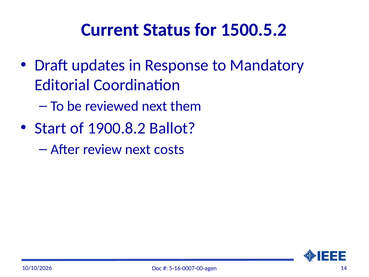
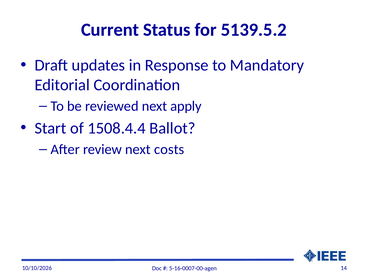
1500.5.2: 1500.5.2 -> 5139.5.2
them: them -> apply
1900.8.2: 1900.8.2 -> 1508.4.4
